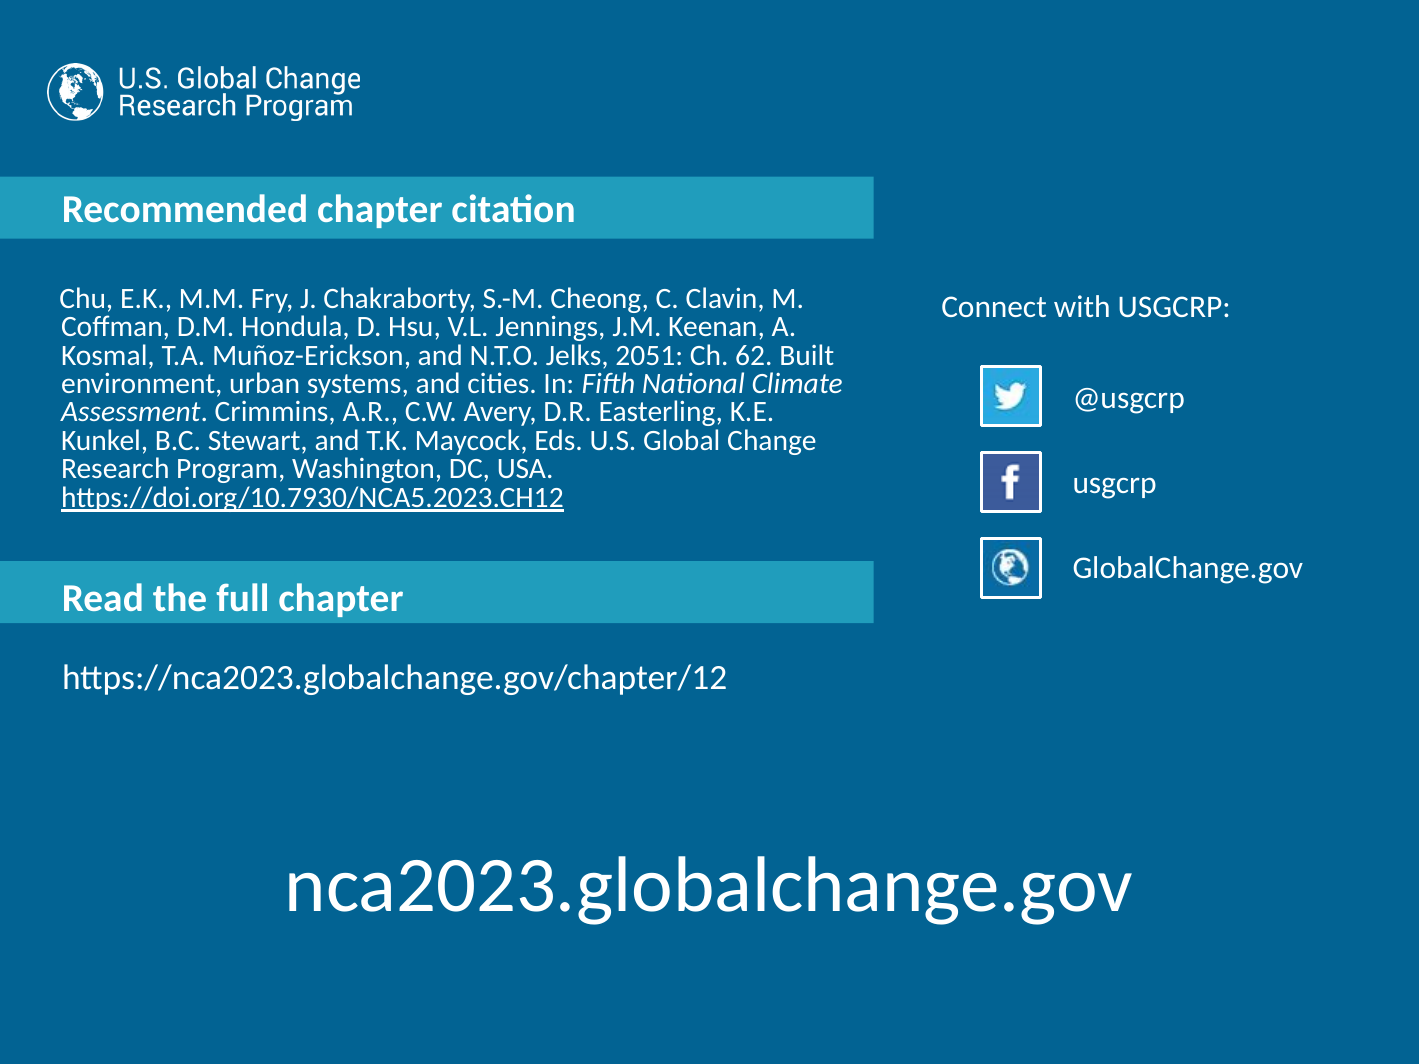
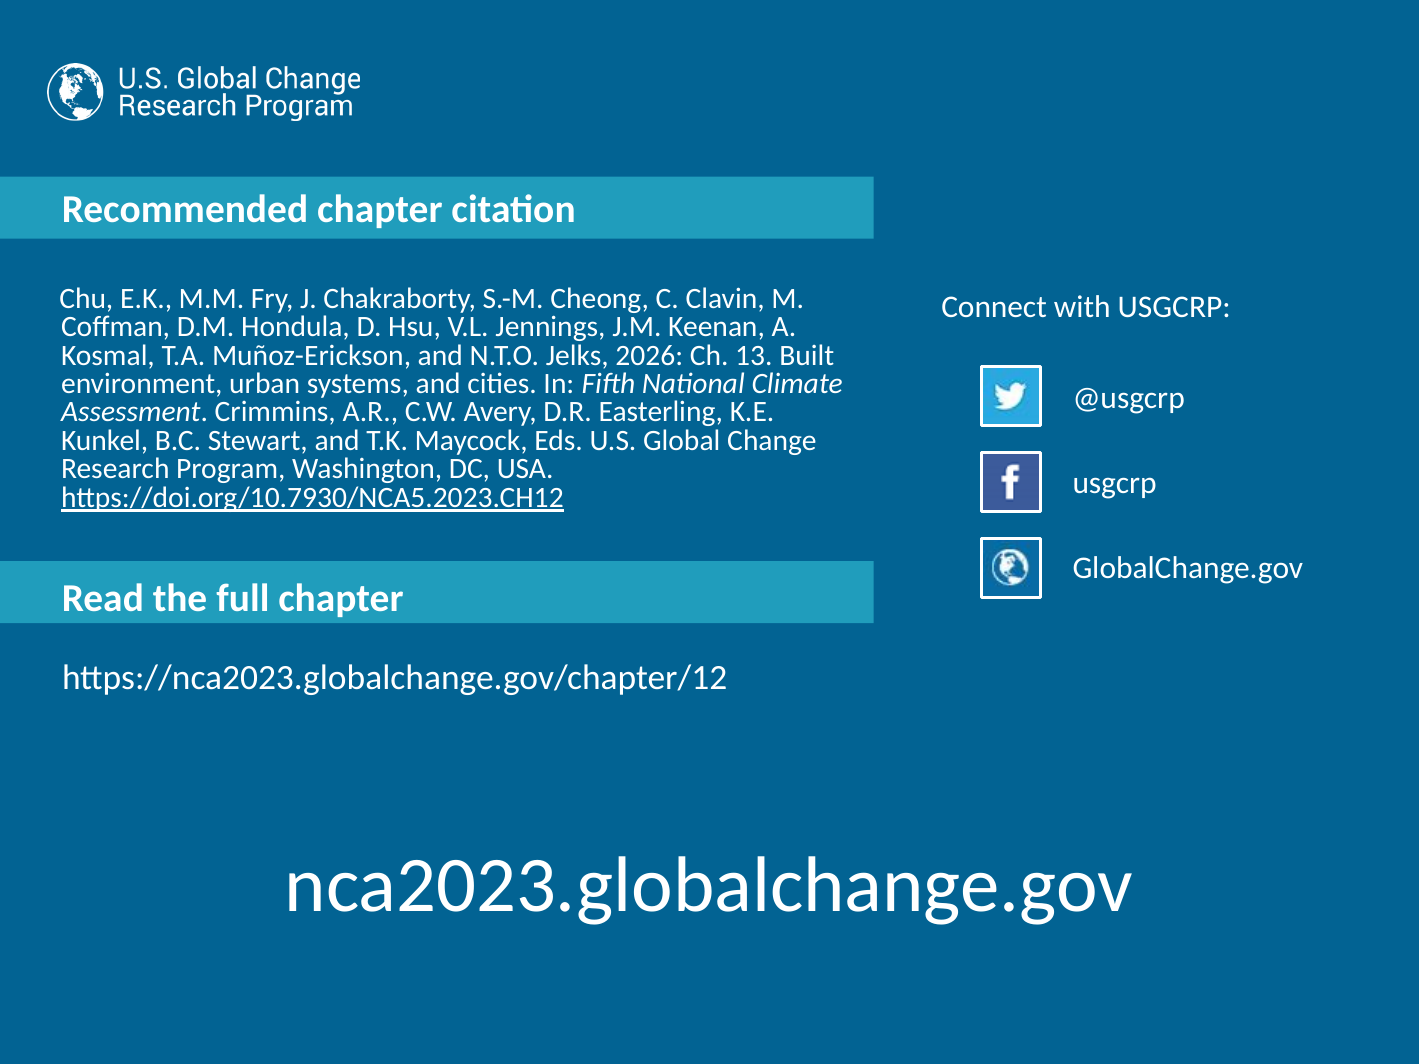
2051: 2051 -> 2026
62: 62 -> 13
